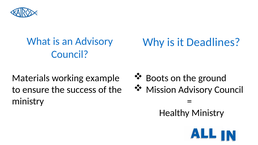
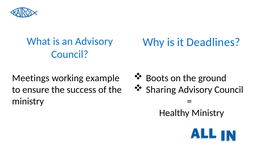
Materials: Materials -> Meetings
Mission: Mission -> Sharing
